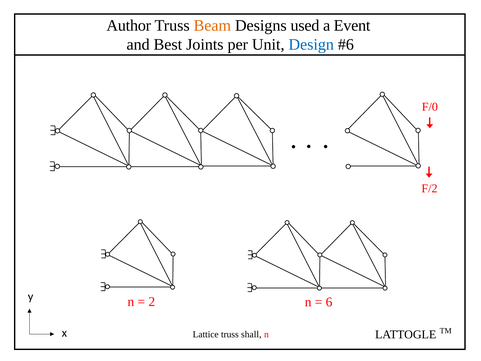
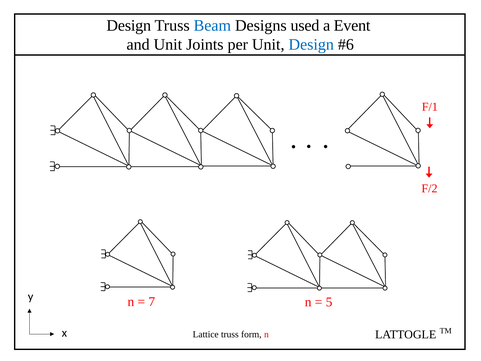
Author at (129, 25): Author -> Design
Beam colour: orange -> blue
and Best: Best -> Unit
F/0: F/0 -> F/1
6: 6 -> 5
2: 2 -> 7
shall: shall -> form
